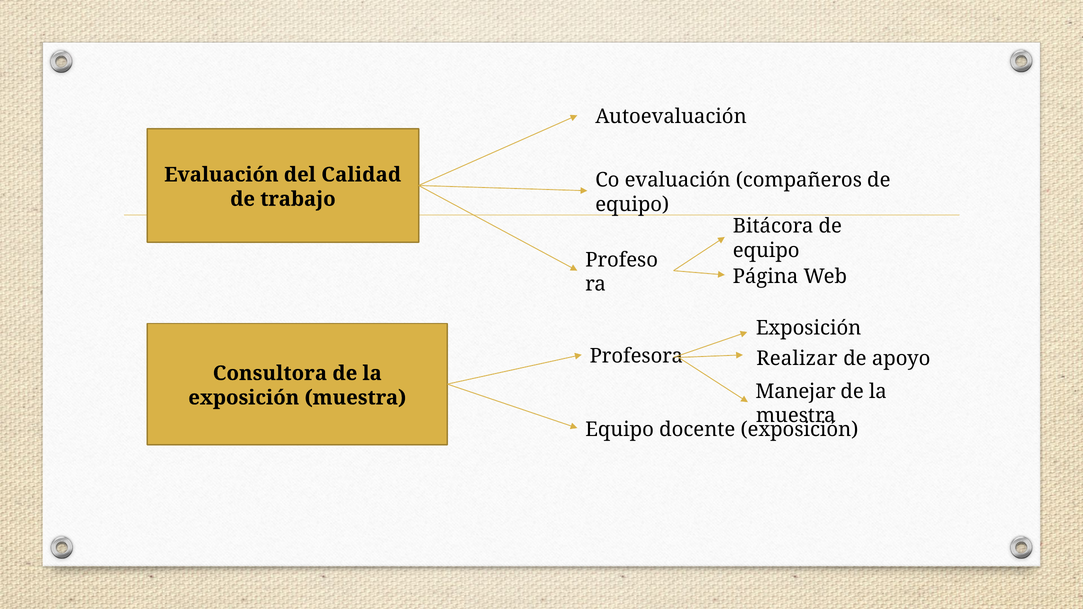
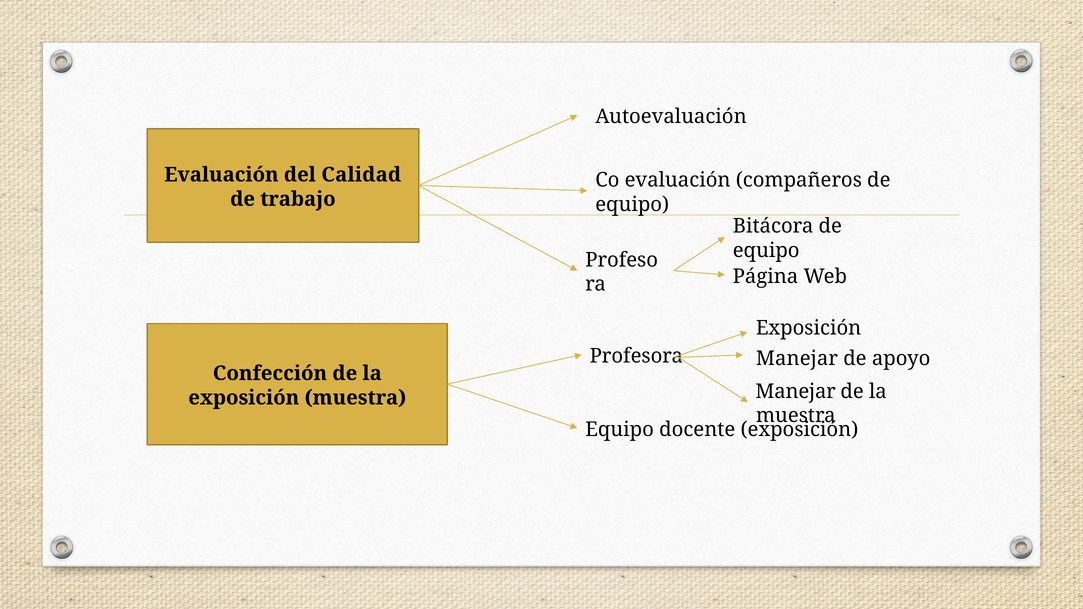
Realizar at (797, 359): Realizar -> Manejar
Consultora: Consultora -> Confección
